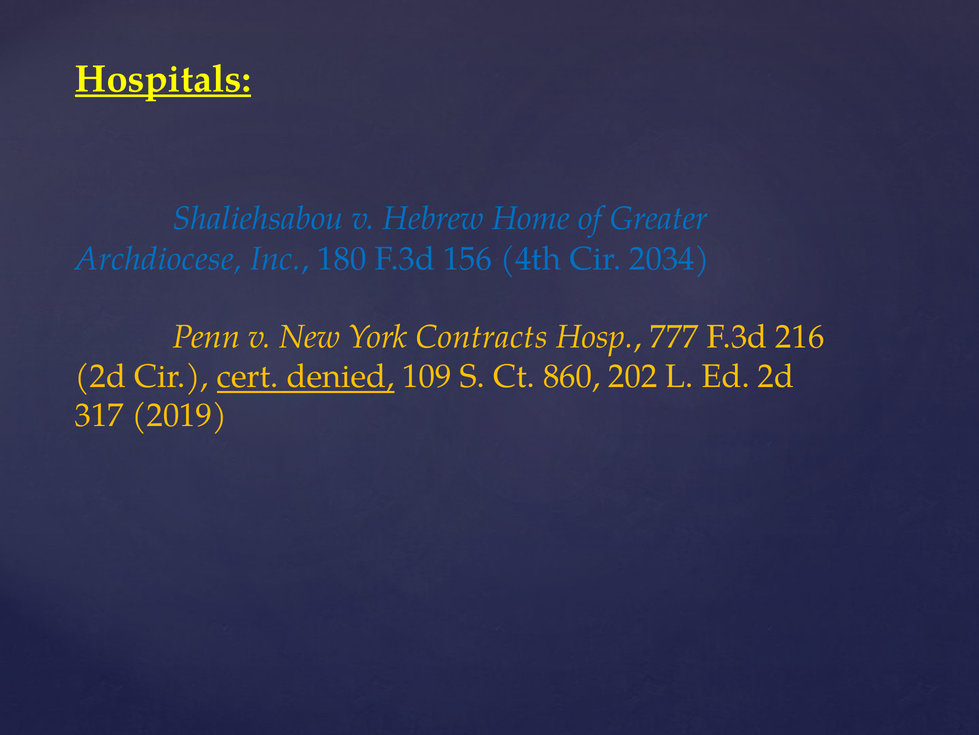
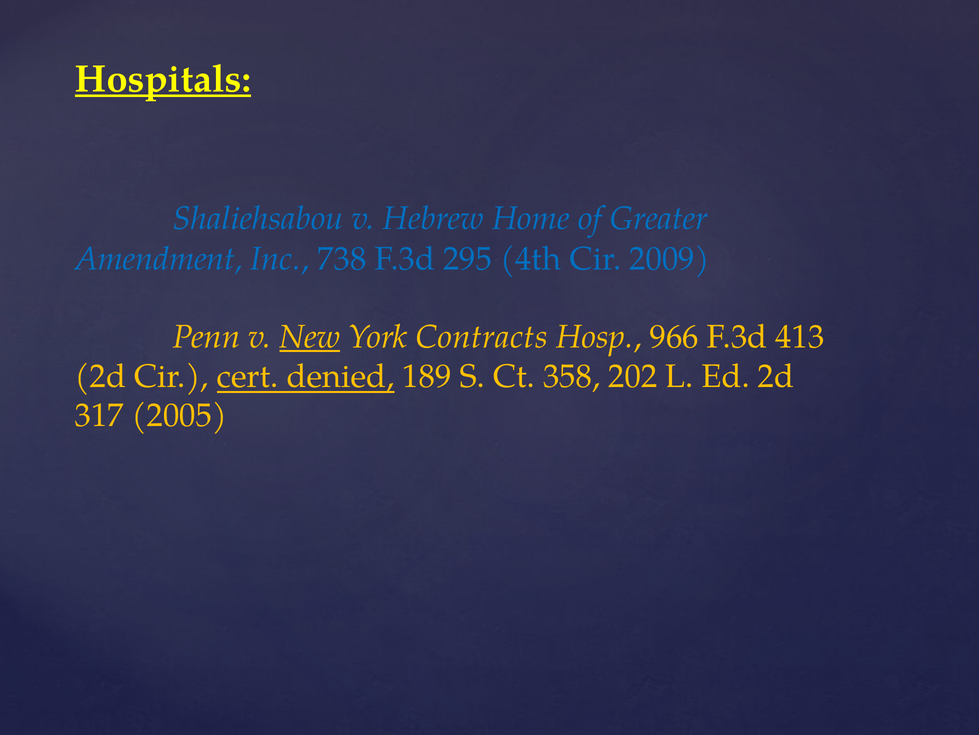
Archdiocese: Archdiocese -> Amendment
180: 180 -> 738
156: 156 -> 295
2034: 2034 -> 2009
New underline: none -> present
777: 777 -> 966
216: 216 -> 413
109: 109 -> 189
860: 860 -> 358
2019: 2019 -> 2005
